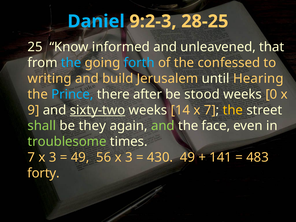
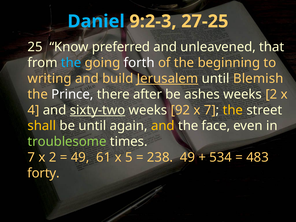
28-25: 28-25 -> 27-25
informed: informed -> preferred
forth colour: light blue -> white
confessed: confessed -> beginning
Jerusalem underline: none -> present
Hearing: Hearing -> Blemish
Prince colour: light blue -> white
stood: stood -> ashes
weeks 0: 0 -> 2
9: 9 -> 4
14: 14 -> 92
shall colour: light green -> yellow
be they: they -> until
and at (163, 126) colour: light green -> yellow
7 x 3: 3 -> 2
56: 56 -> 61
3 at (129, 157): 3 -> 5
430: 430 -> 238
141: 141 -> 534
